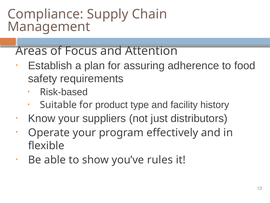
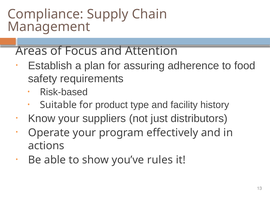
flexible: flexible -> actions
